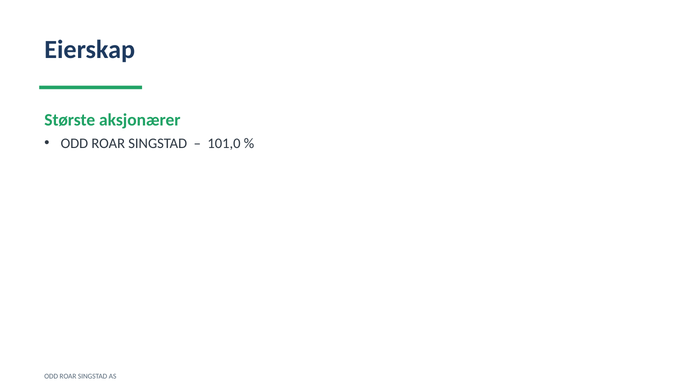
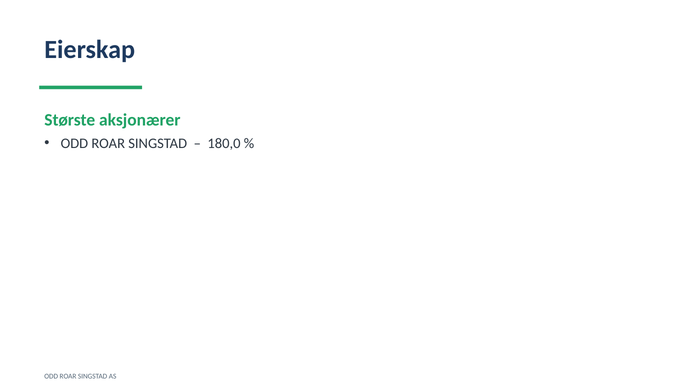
101,0: 101,0 -> 180,0
